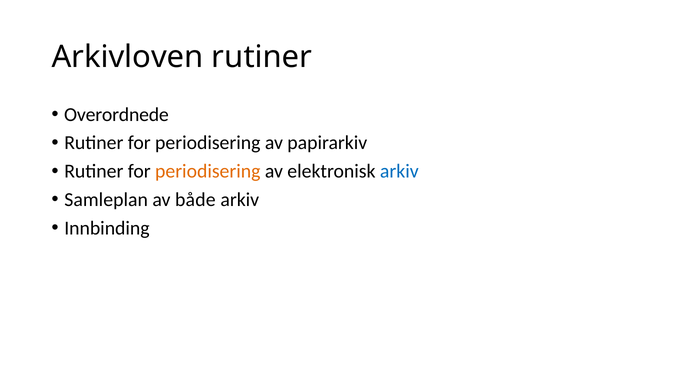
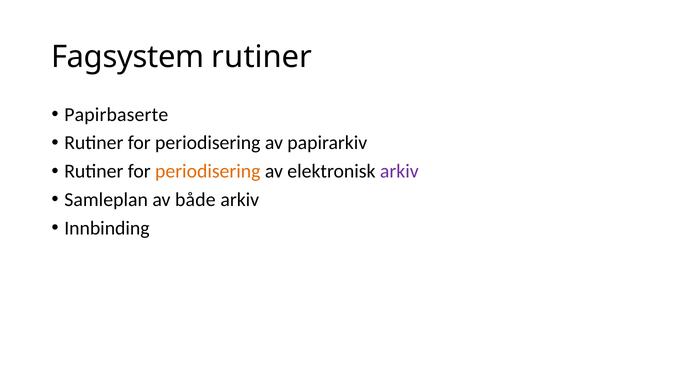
Arkivloven: Arkivloven -> Fagsystem
Overordnede: Overordnede -> Papirbaserte
arkiv at (399, 171) colour: blue -> purple
